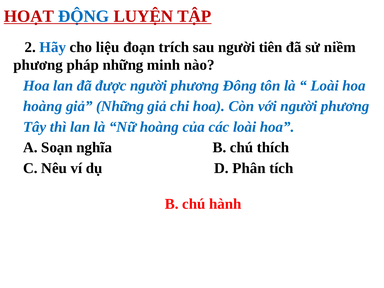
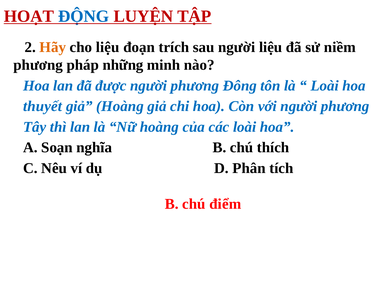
Hãy colour: blue -> orange
người tiên: tiên -> liệu
hoàng at (43, 106): hoàng -> thuyết
giả Những: Những -> Hoàng
hành: hành -> điểm
